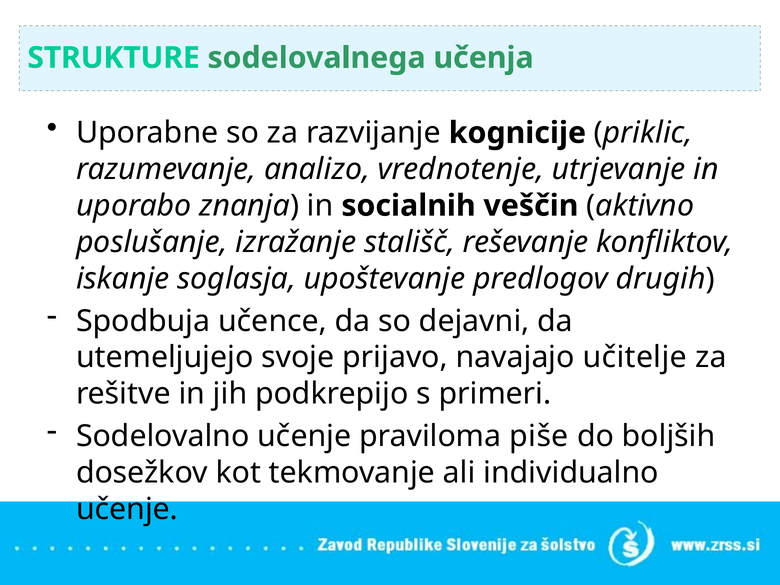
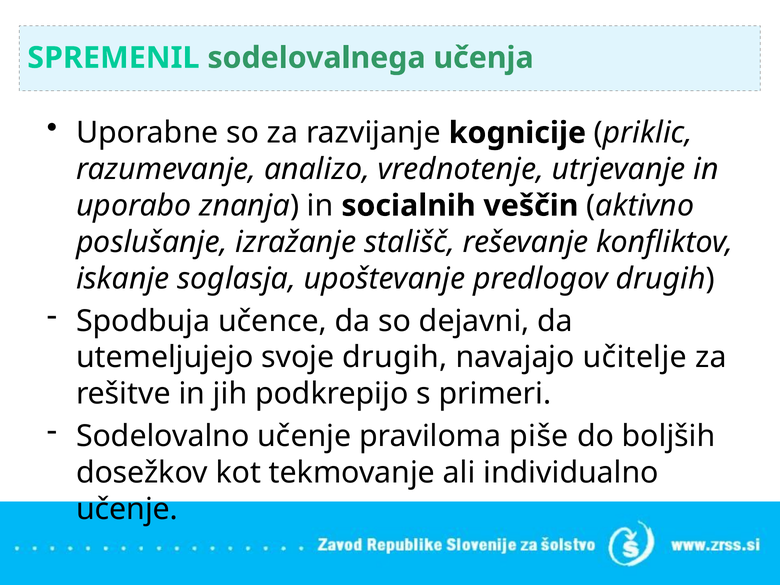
STRUKTURE: STRUKTURE -> SPREMENIL
svoje prijavo: prijavo -> drugih
